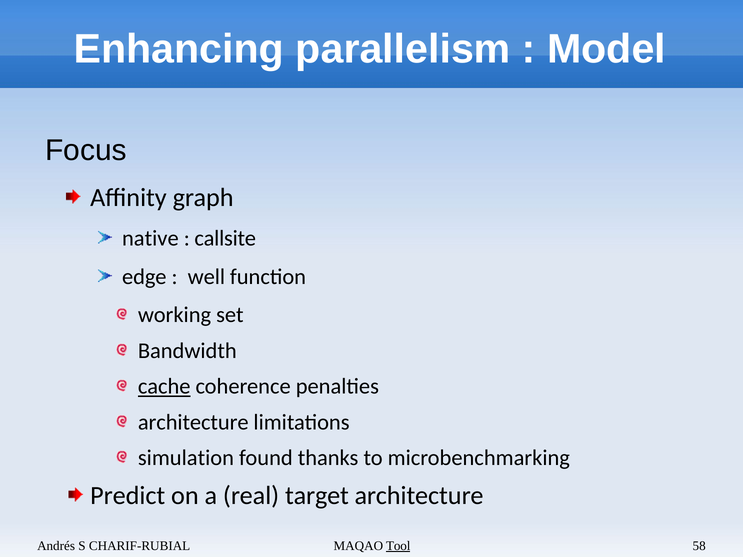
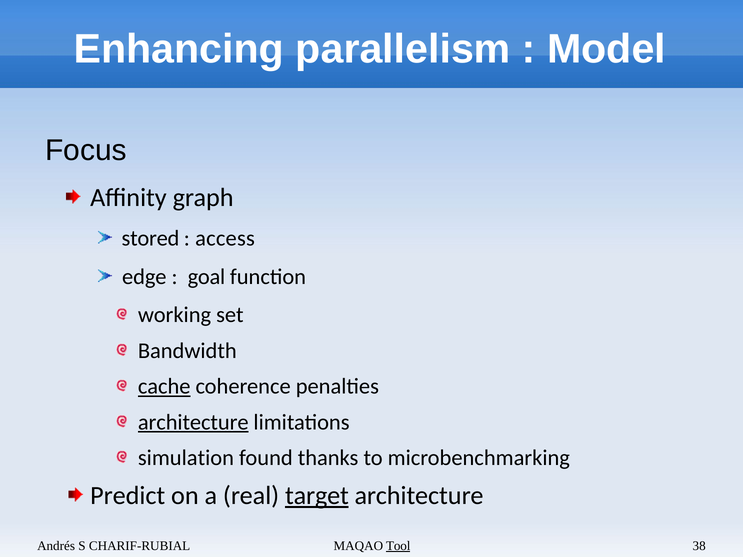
native: native -> stored
callsite: callsite -> access
well: well -> goal
architecture at (193, 422) underline: none -> present
target underline: none -> present
58: 58 -> 38
